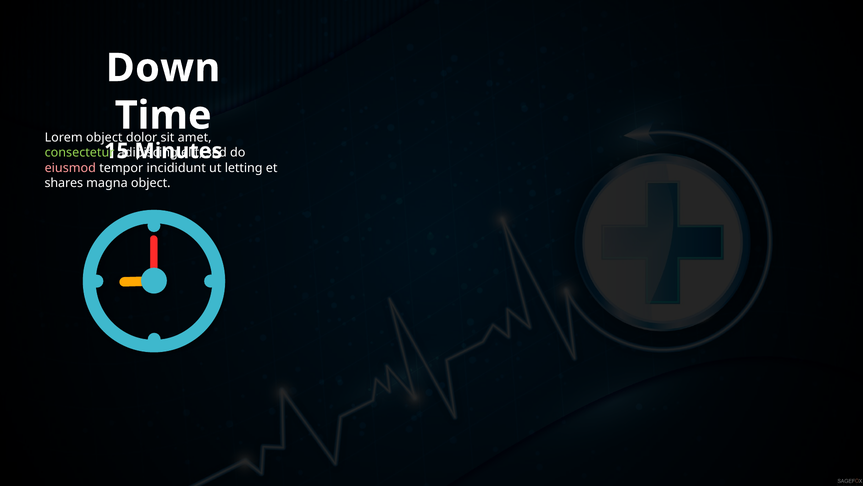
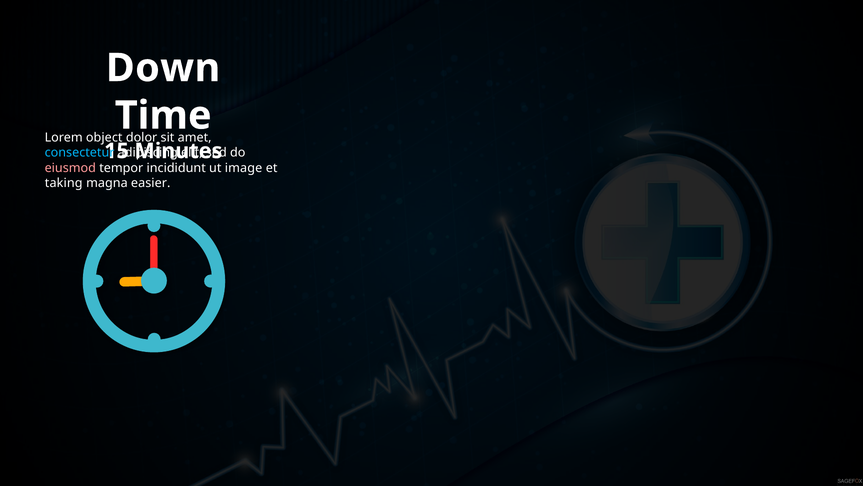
consectetur colour: light green -> light blue
letting: letting -> image
shares: shares -> taking
magna object: object -> easier
